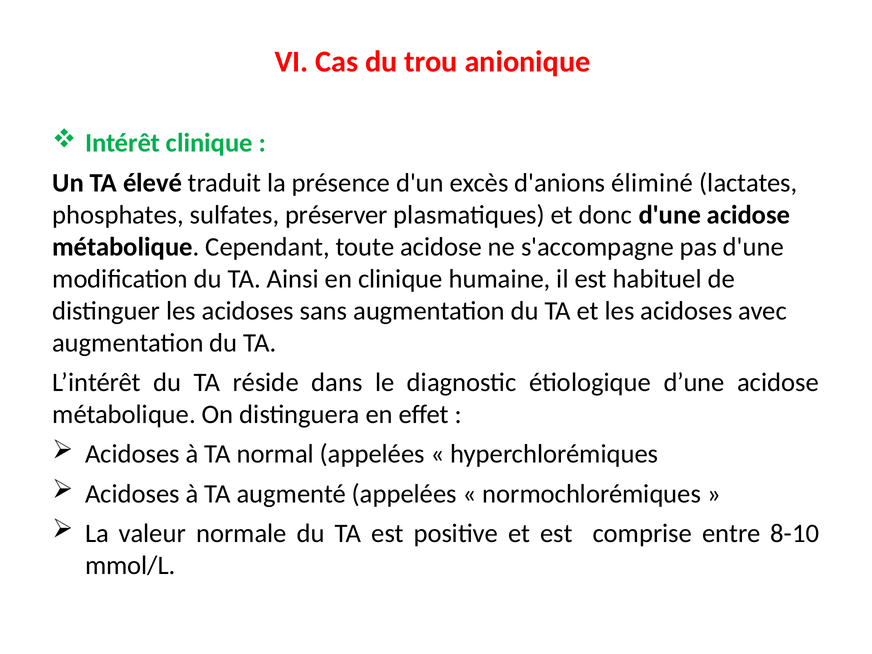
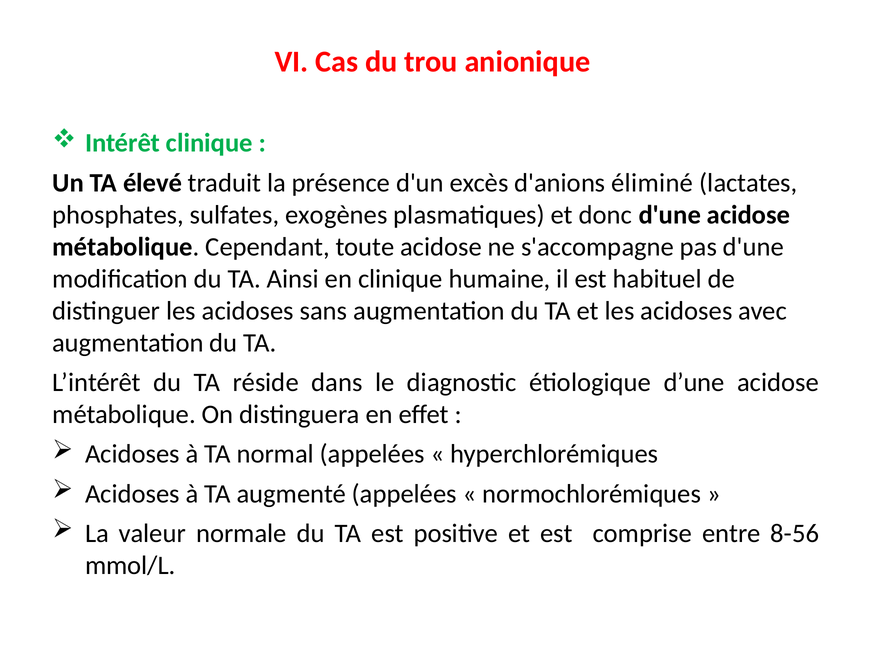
préserver: préserver -> exogènes
8-10: 8-10 -> 8-56
